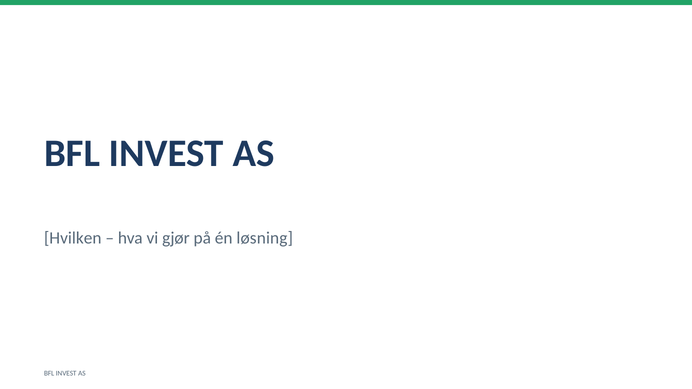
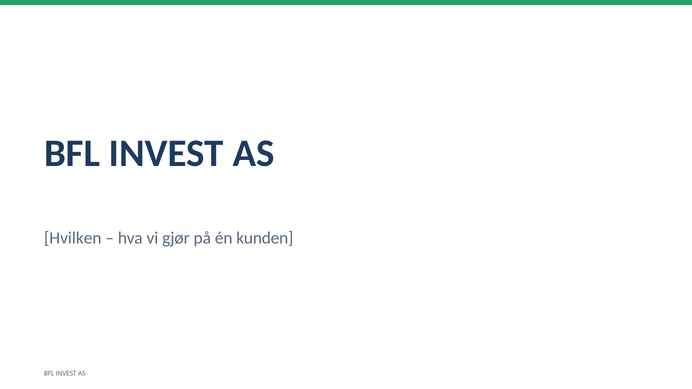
løsning: løsning -> kunden
